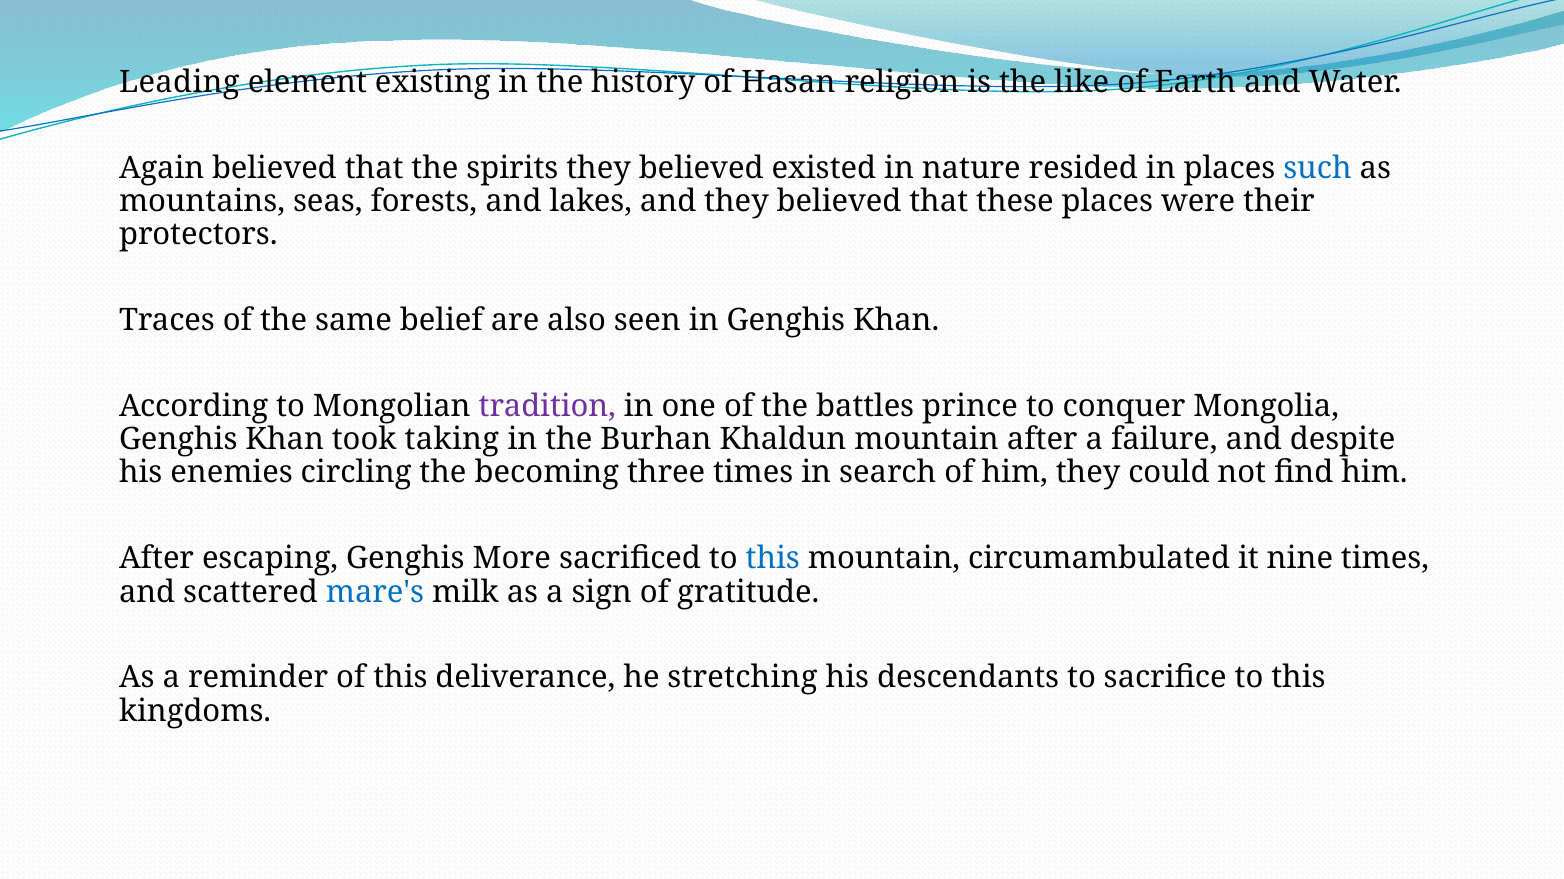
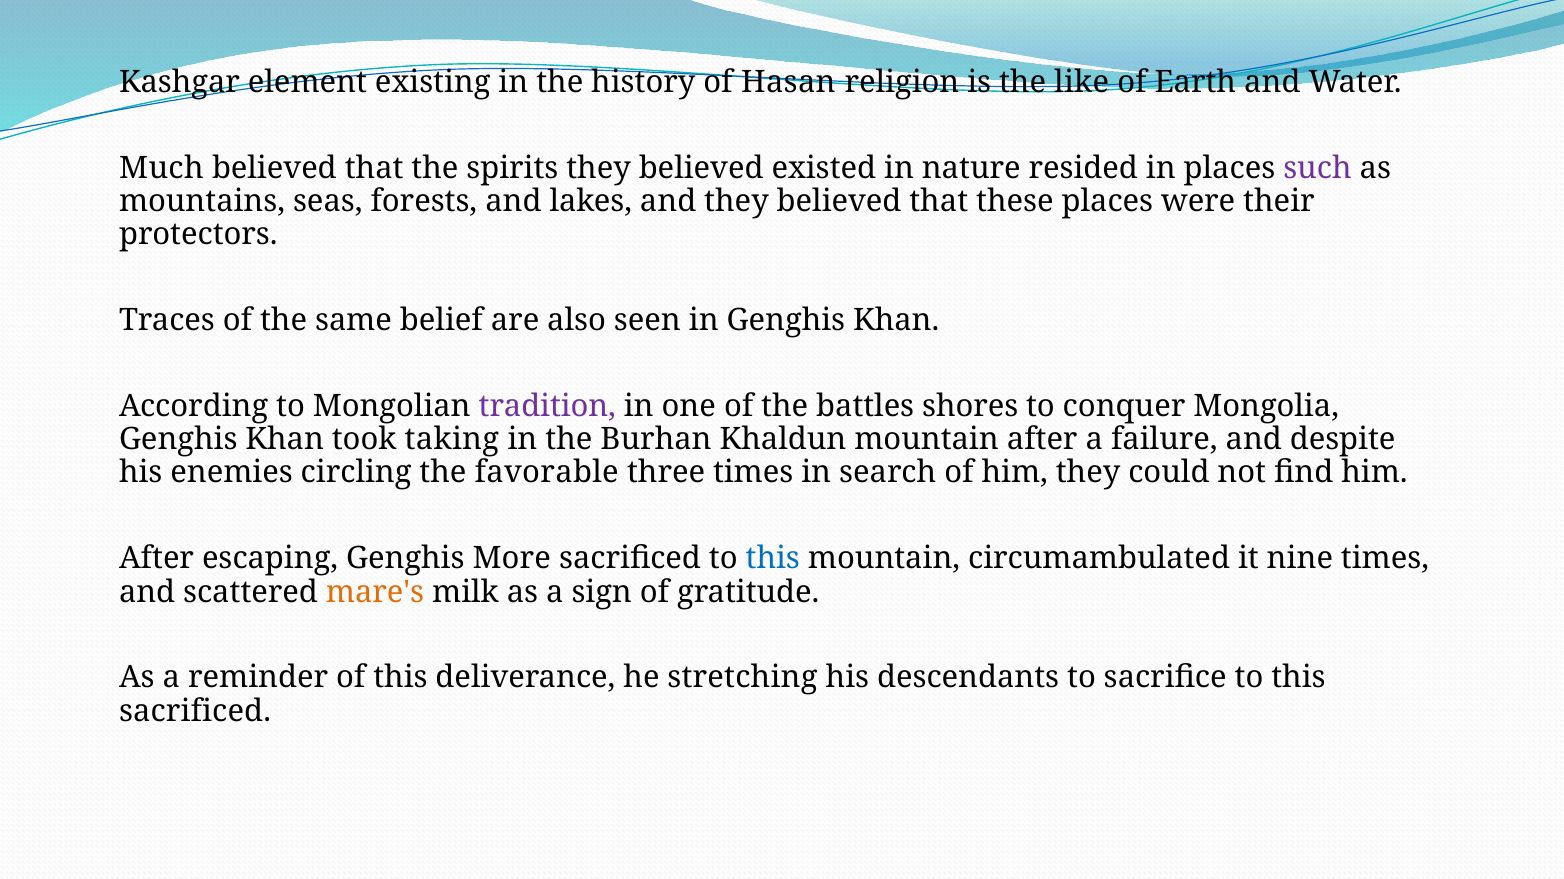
Leading: Leading -> Kashgar
Again: Again -> Much
such colour: blue -> purple
prince: prince -> shores
becoming: becoming -> favorable
mare's colour: blue -> orange
kingdoms at (195, 711): kingdoms -> sacrificed
